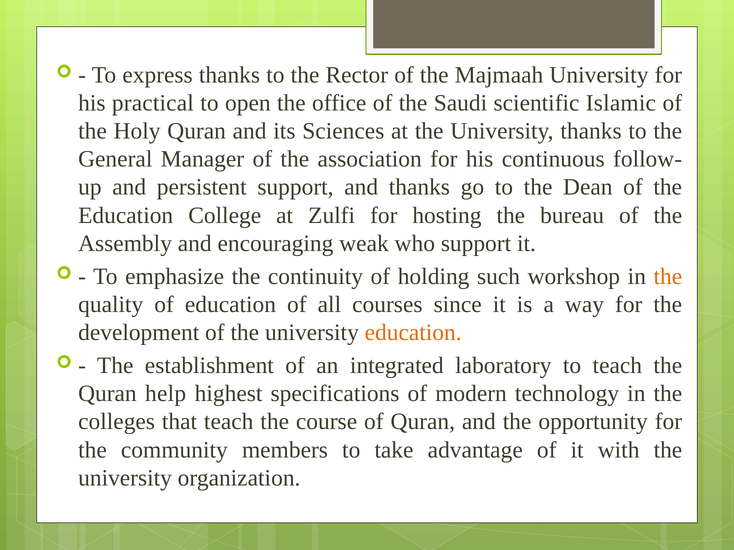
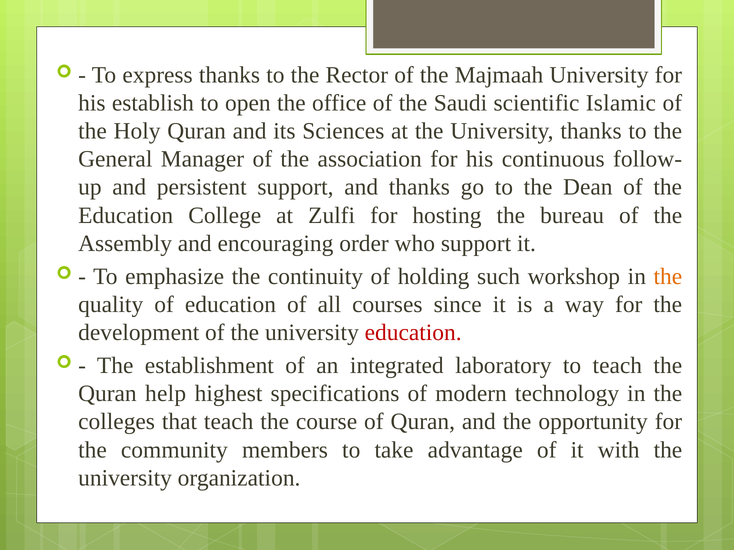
practical: practical -> establish
weak: weak -> order
education at (413, 333) colour: orange -> red
